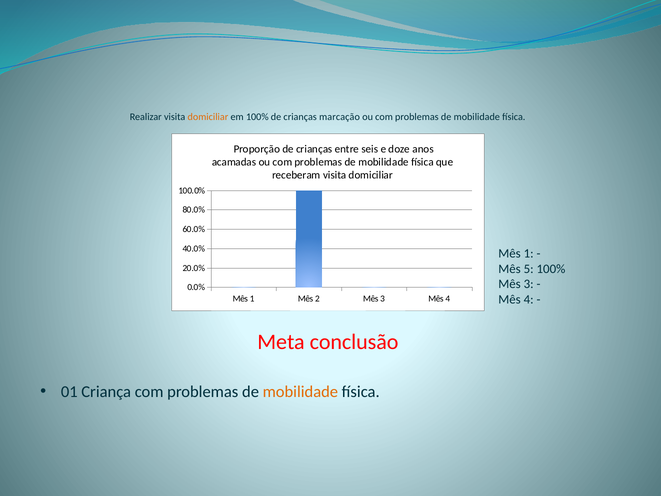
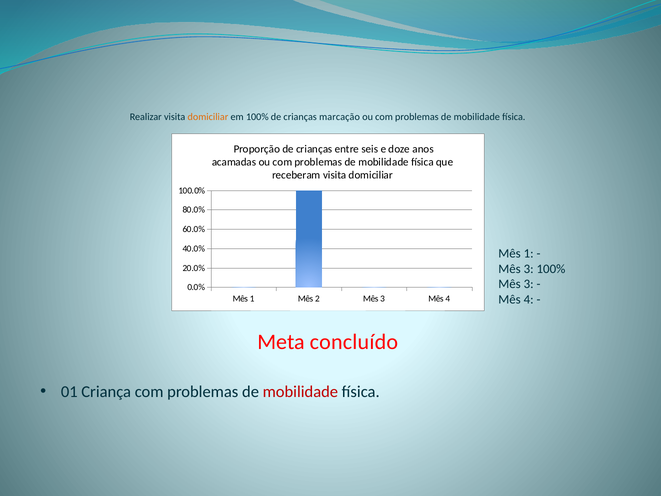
5 at (529, 269): 5 -> 3
conclusão: conclusão -> concluído
mobilidade at (300, 392) colour: orange -> red
